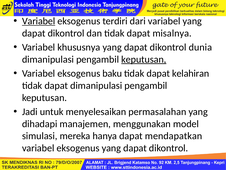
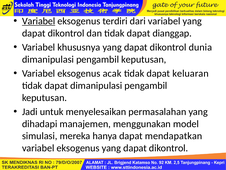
misalnya: misalnya -> dianggap
keputusan at (144, 59) underline: present -> none
baku: baku -> acak
kelahiran: kelahiran -> keluaran
